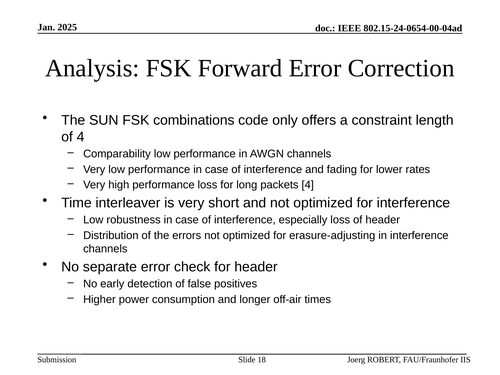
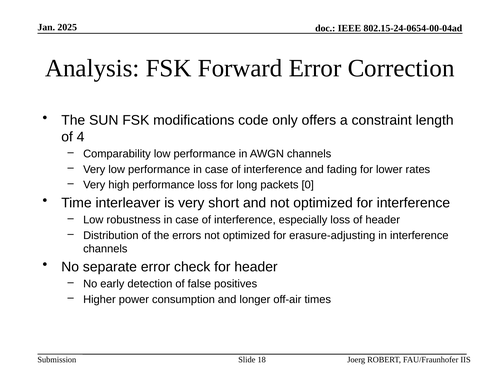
combinations: combinations -> modifications
packets 4: 4 -> 0
